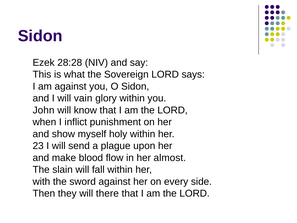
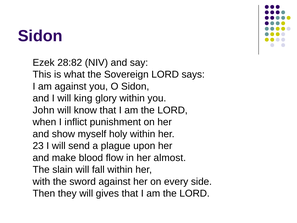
28:28: 28:28 -> 28:82
vain: vain -> king
there: there -> gives
